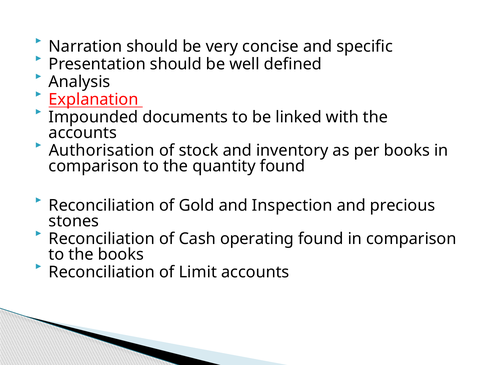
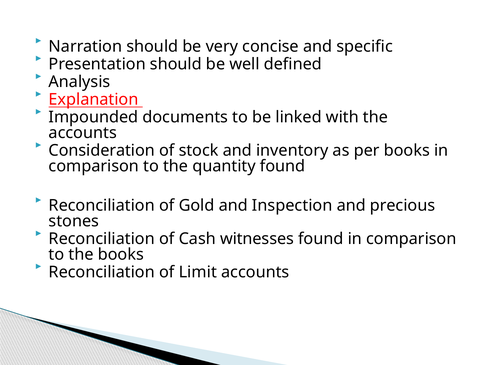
Authorisation: Authorisation -> Consideration
operating: operating -> witnesses
